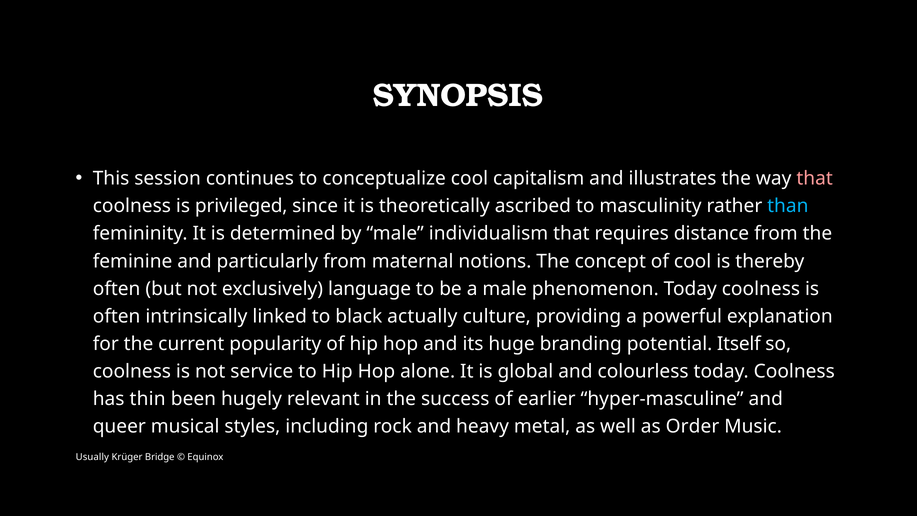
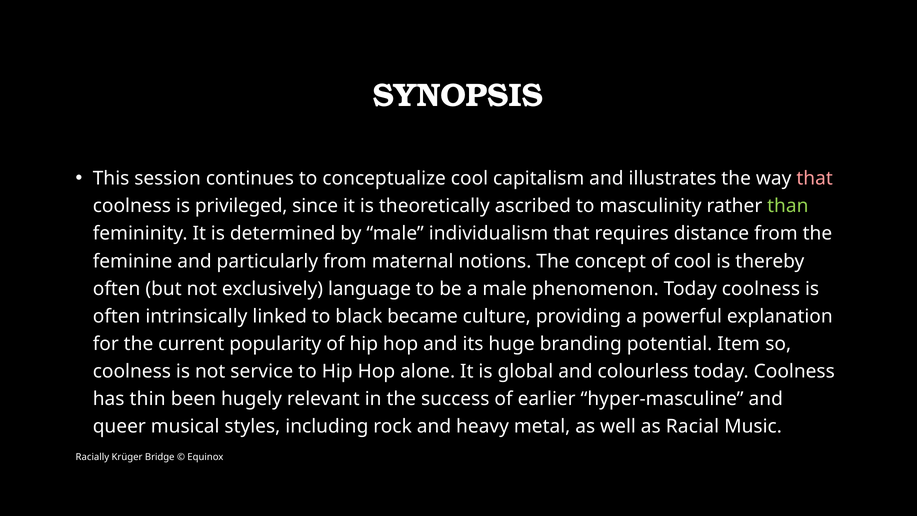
than colour: light blue -> light green
actually: actually -> became
Itself: Itself -> Item
Order: Order -> Racial
Usually: Usually -> Racially
